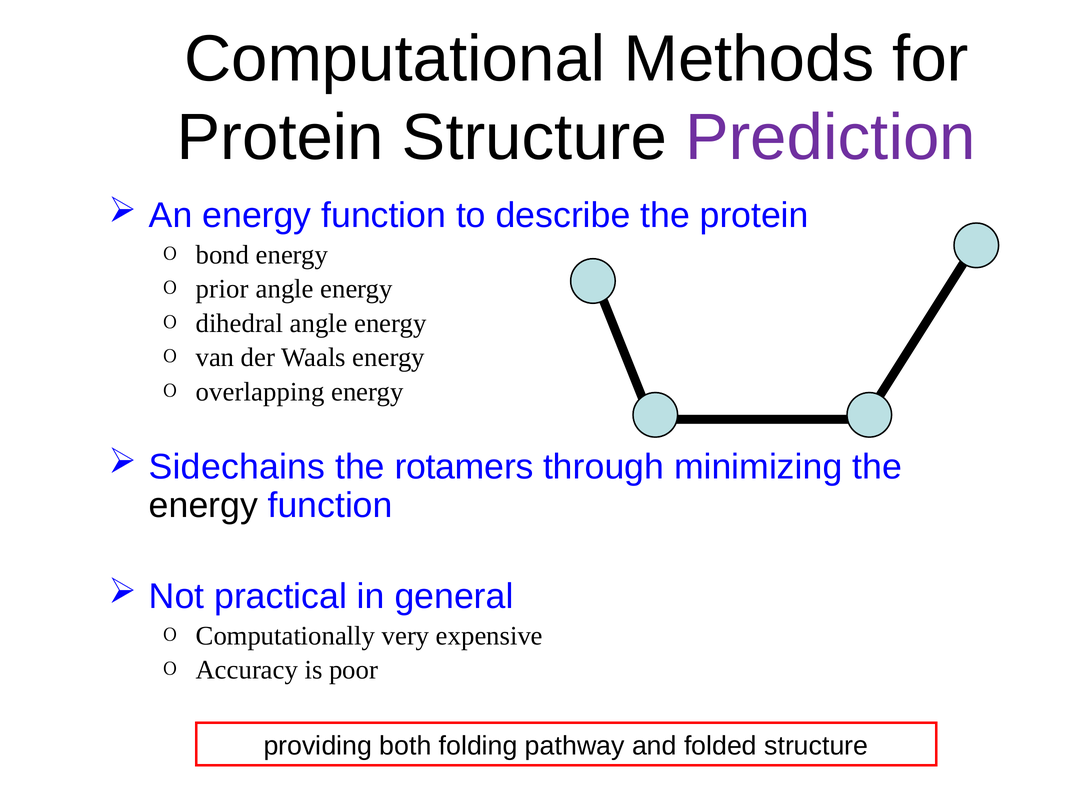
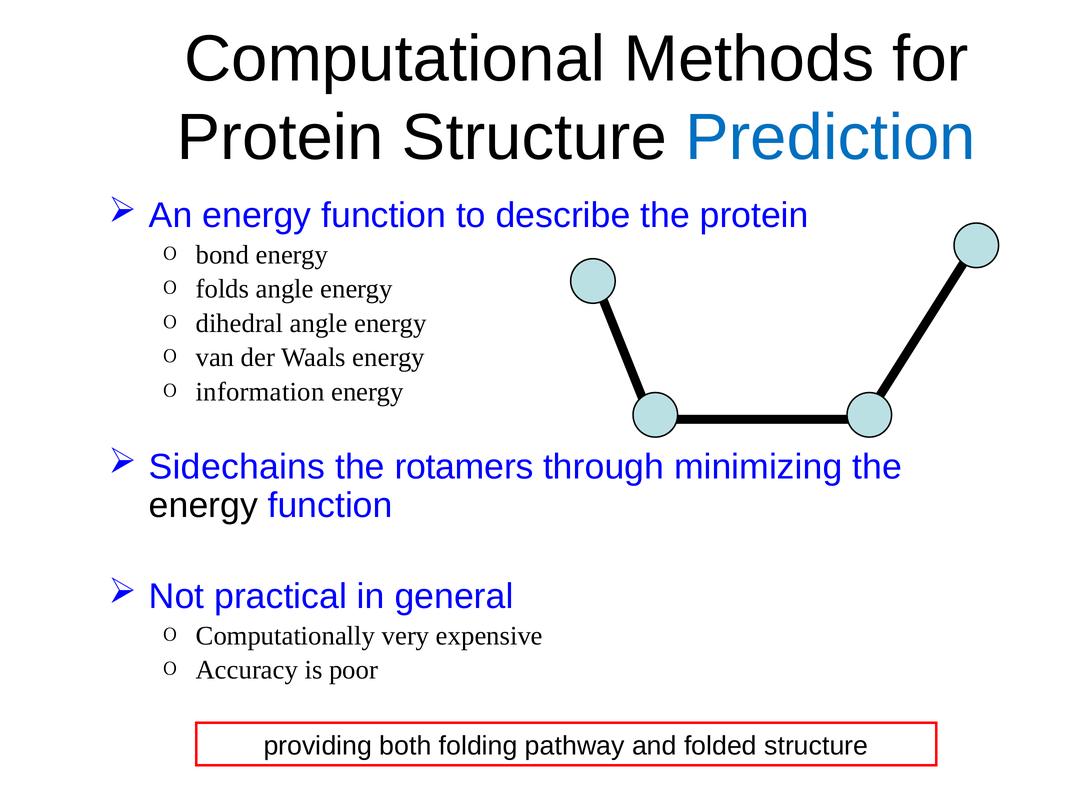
Prediction colour: purple -> blue
prior: prior -> folds
overlapping: overlapping -> information
